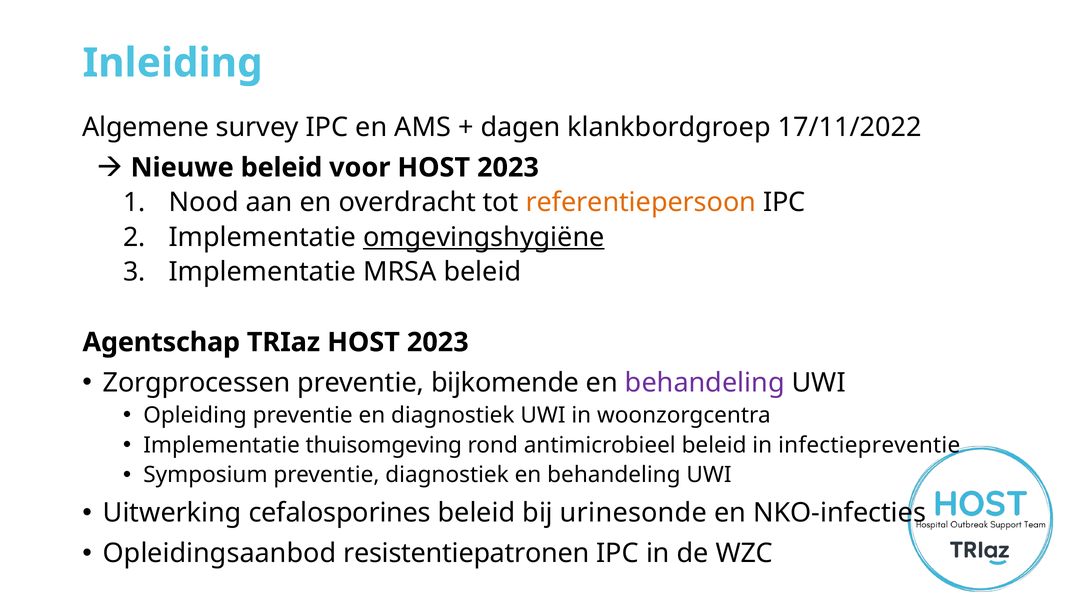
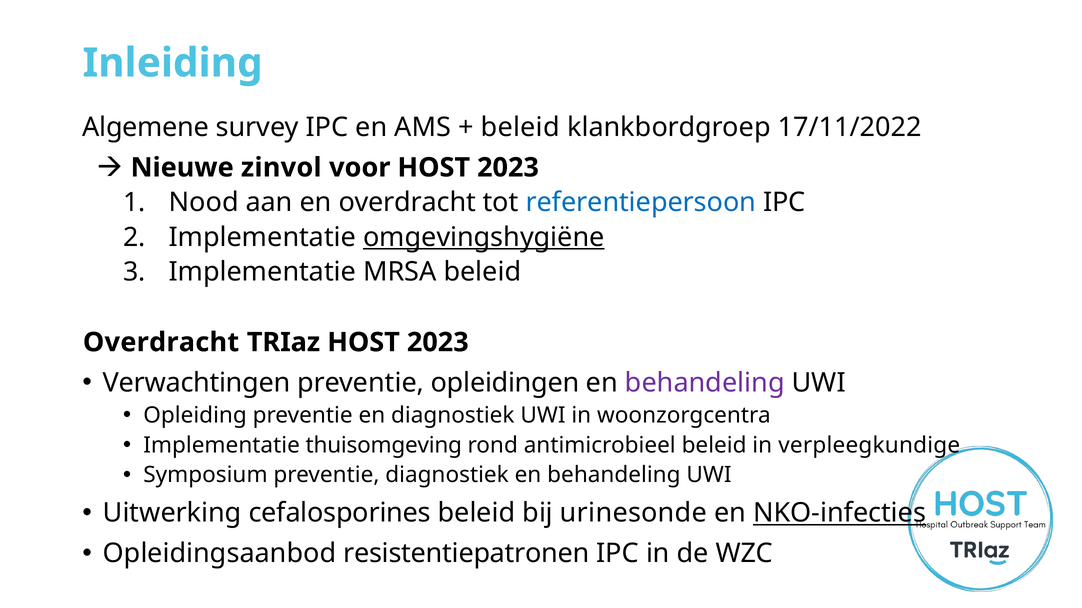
dagen at (520, 127): dagen -> beleid
Nieuwe beleid: beleid -> zinvol
referentiepersoon colour: orange -> blue
Agentschap at (161, 343): Agentschap -> Overdracht
Zorgprocessen: Zorgprocessen -> Verwachtingen
bijkomende: bijkomende -> opleidingen
infectiepreventie: infectiepreventie -> verpleegkundige
NKO-infecties underline: none -> present
